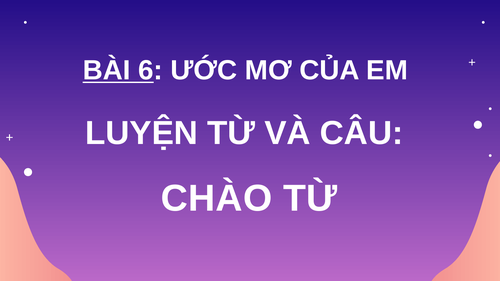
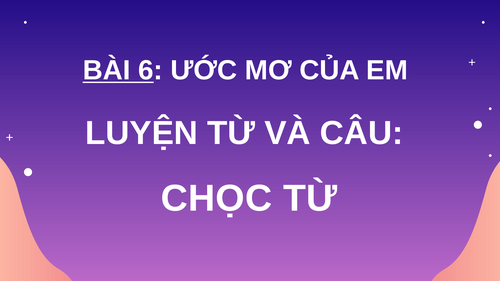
CHÀO: CHÀO -> CHỌC
